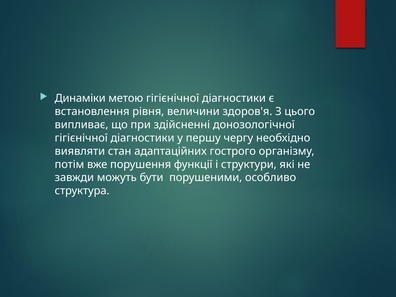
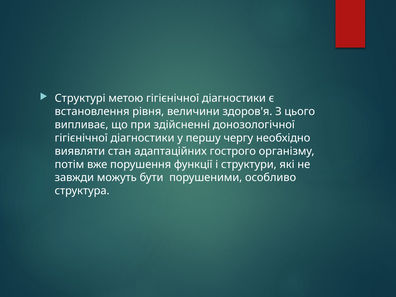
Динаміки: Динаміки -> Структурі
